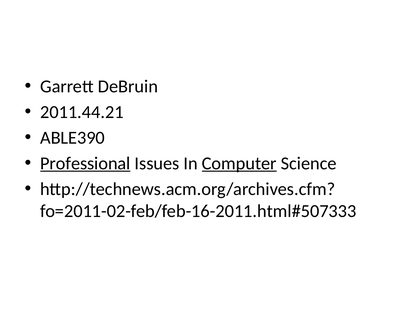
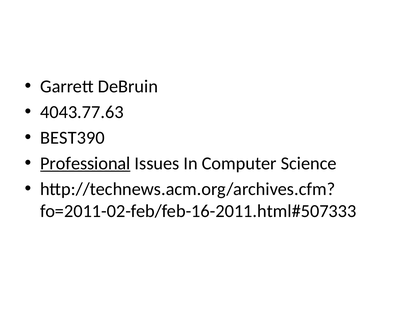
2011.44.21: 2011.44.21 -> 4043.77.63
ABLE390: ABLE390 -> BEST390
Computer underline: present -> none
